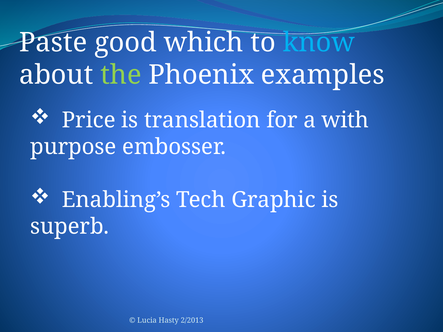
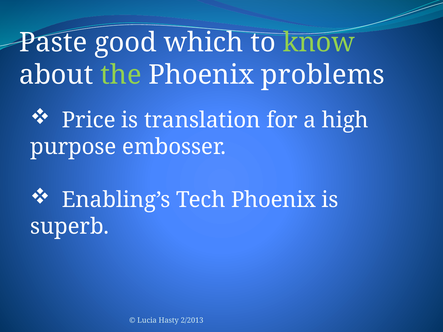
know colour: light blue -> light green
examples: examples -> problems
with: with -> high
Tech Graphic: Graphic -> Phoenix
